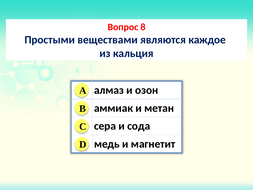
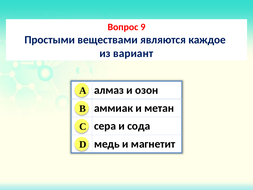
8: 8 -> 9
кальция: кальция -> вариант
